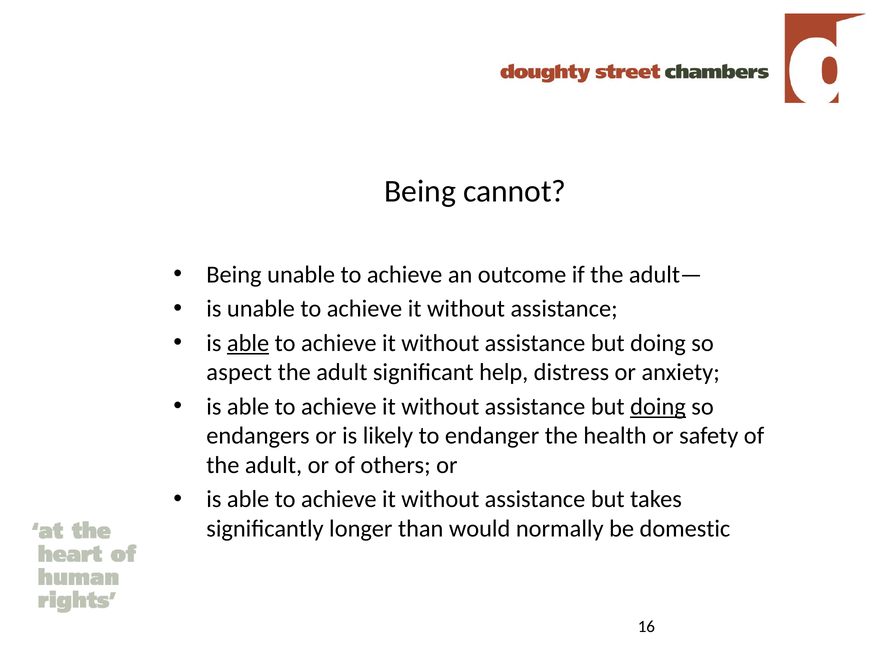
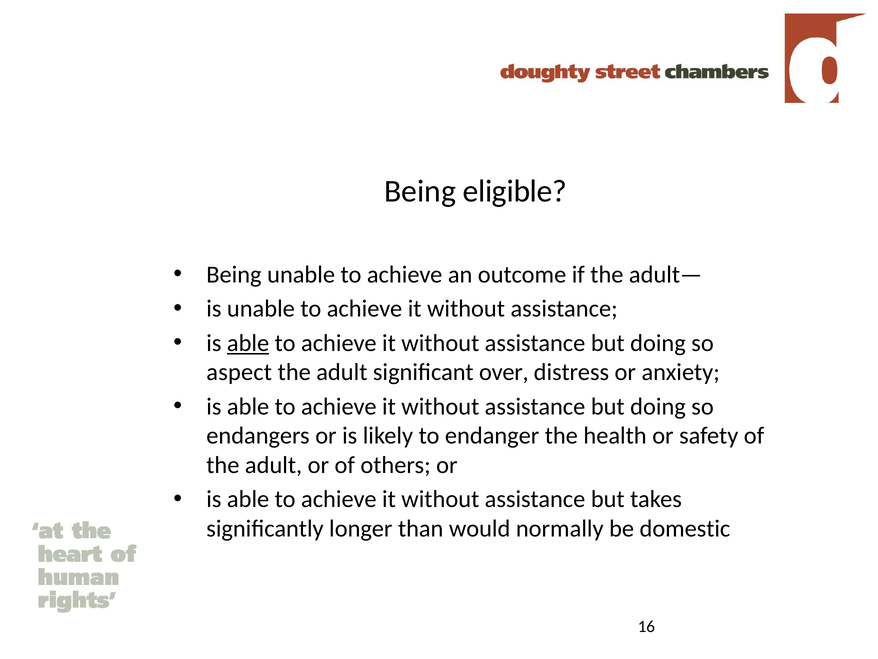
cannot: cannot -> eligible
help: help -> over
doing at (658, 406) underline: present -> none
